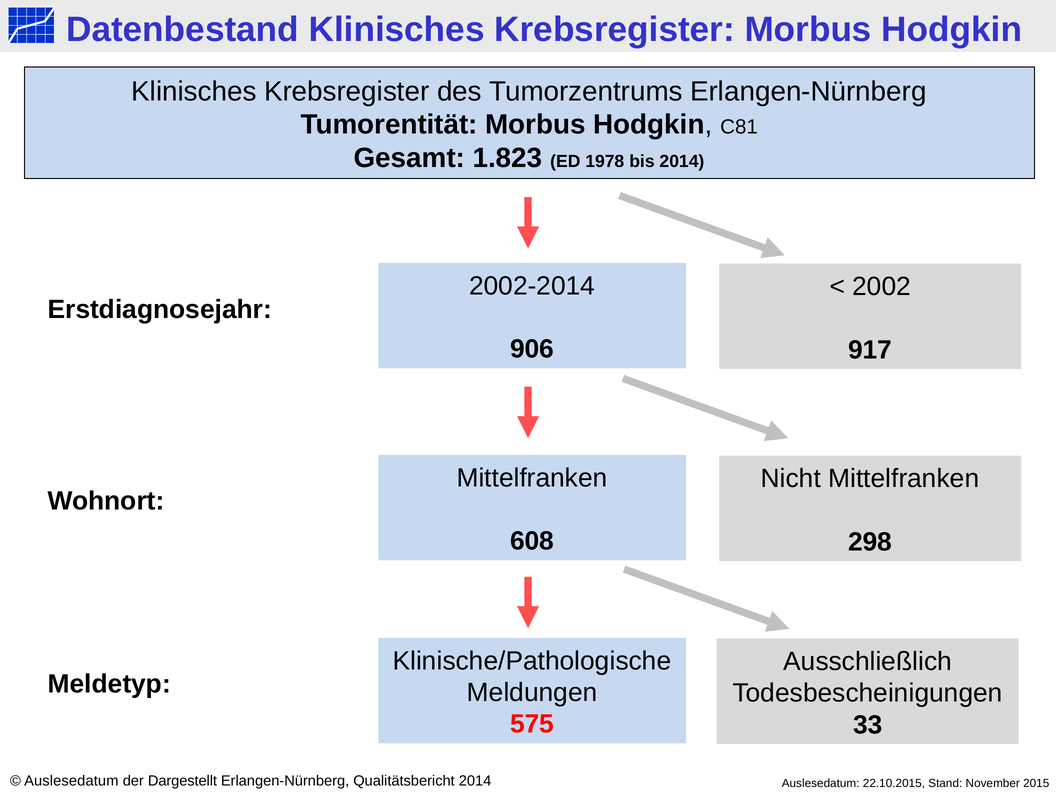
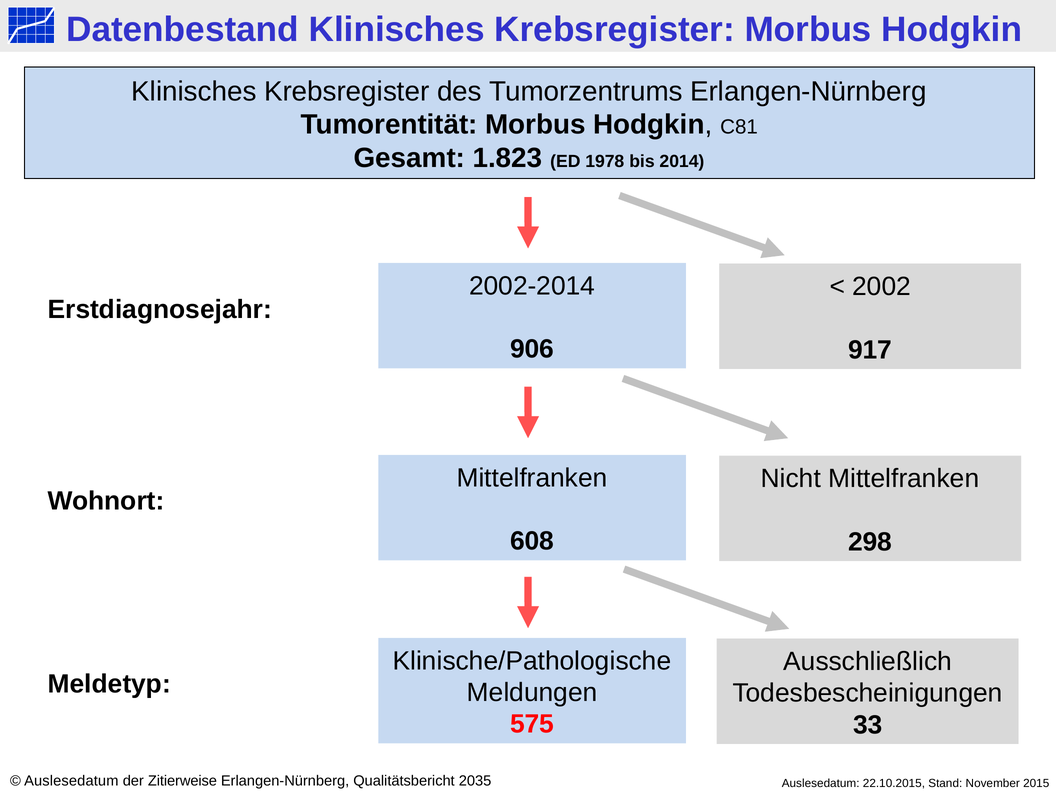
Dargestellt: Dargestellt -> Zitierweise
Qualitätsbericht 2014: 2014 -> 2035
